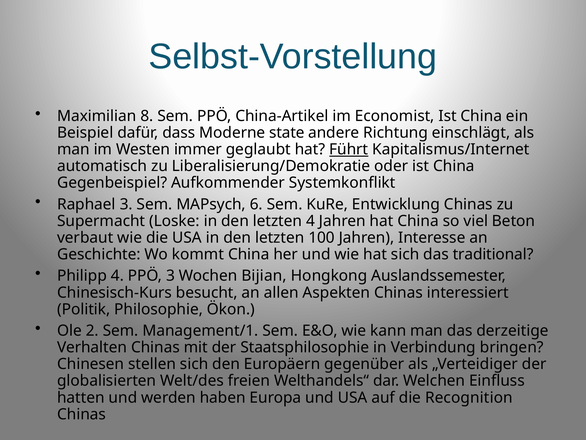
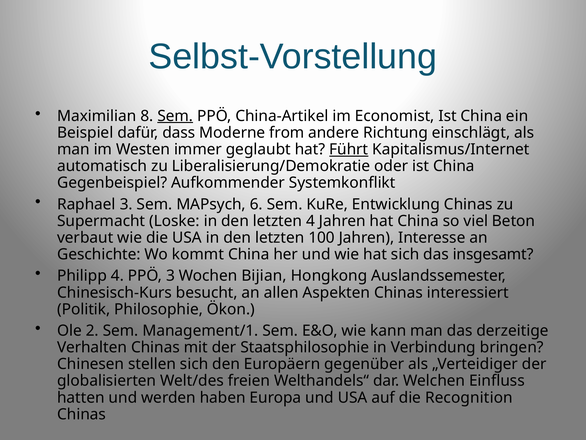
Sem at (175, 116) underline: none -> present
state: state -> from
traditional: traditional -> insgesamt
